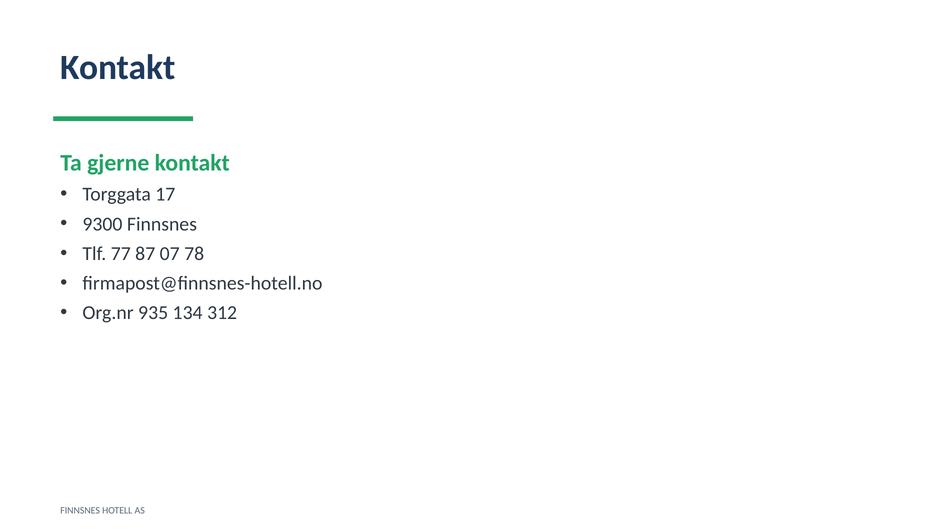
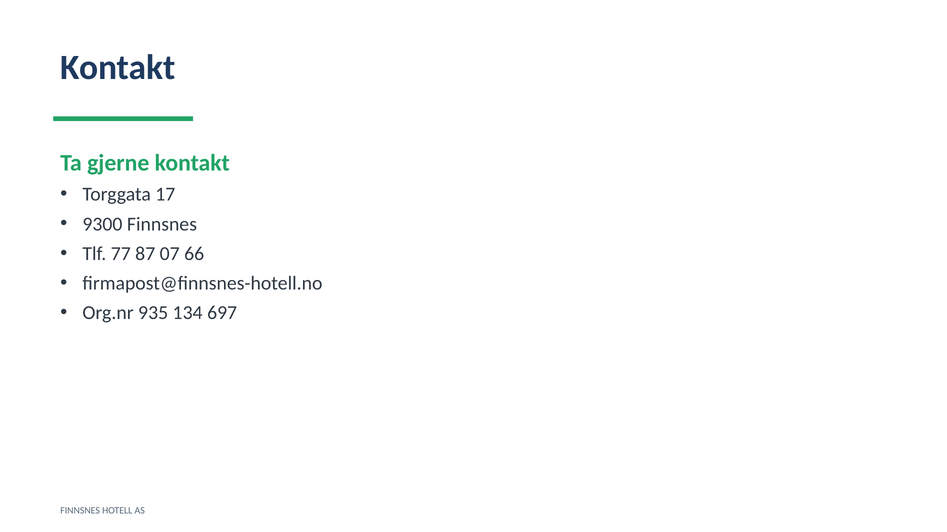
78: 78 -> 66
312: 312 -> 697
